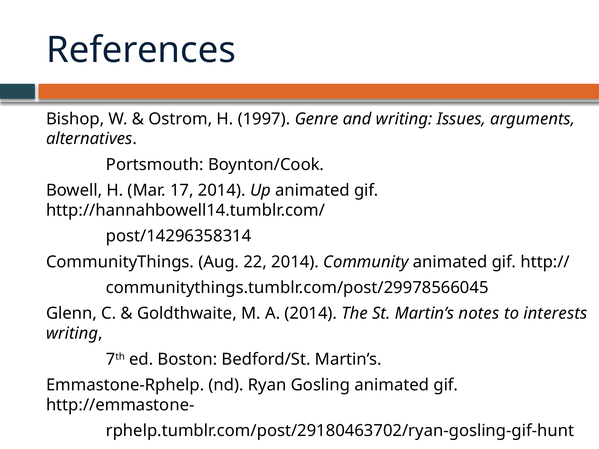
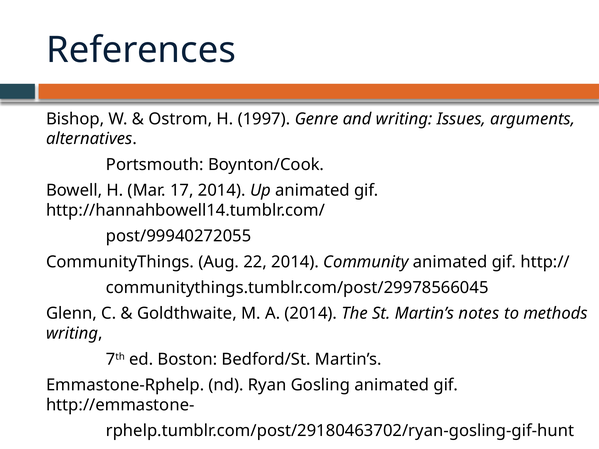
post/14296358314: post/14296358314 -> post/99940272055
interests: interests -> methods
